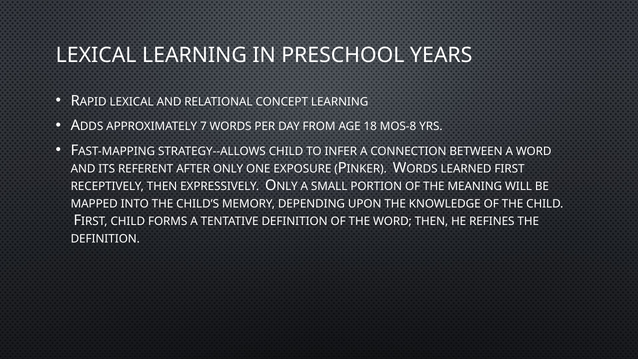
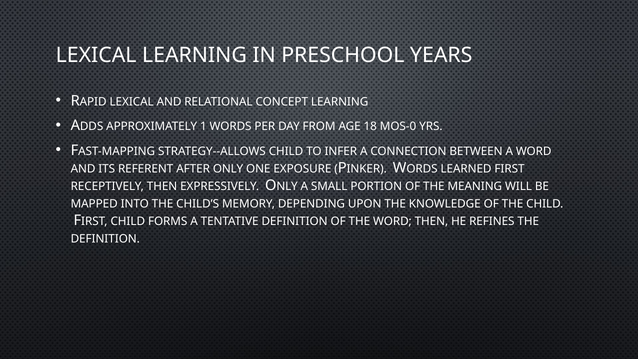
7: 7 -> 1
MOS-8: MOS-8 -> MOS-0
